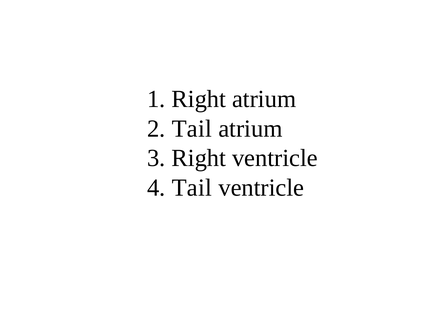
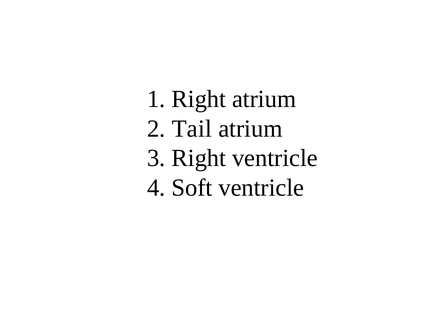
4 Tail: Tail -> Soft
